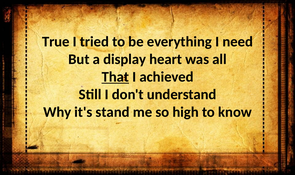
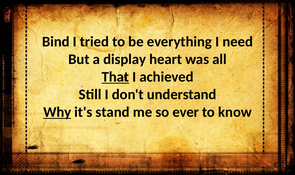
True: True -> Bind
Why underline: none -> present
high: high -> ever
